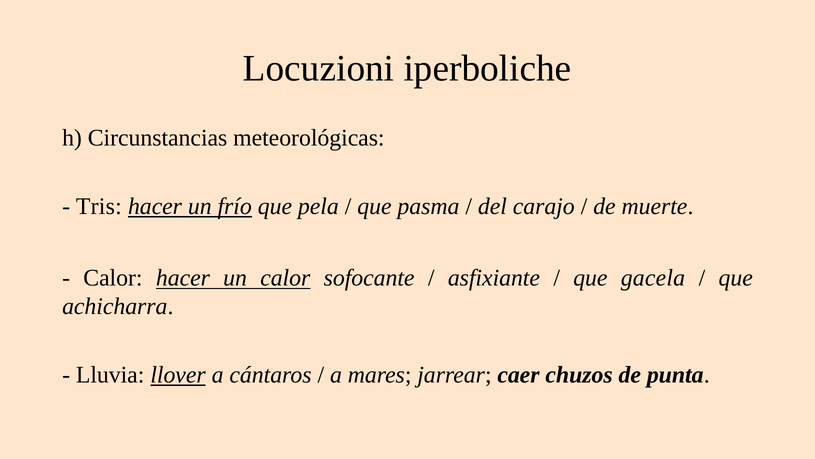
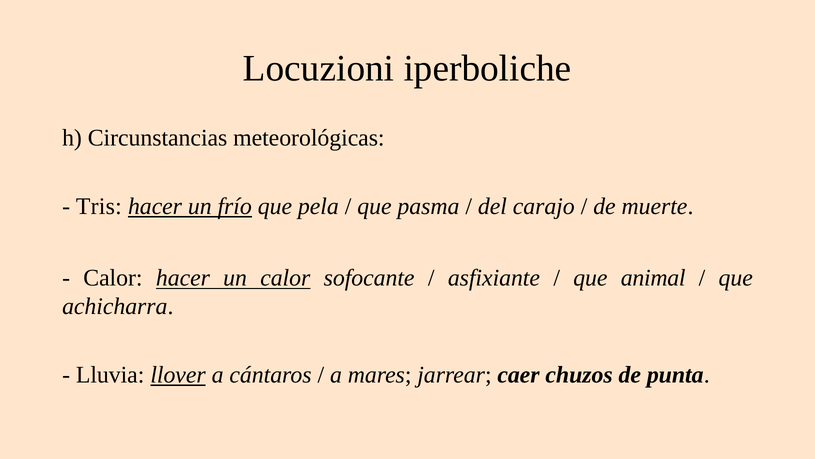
gacela: gacela -> animal
